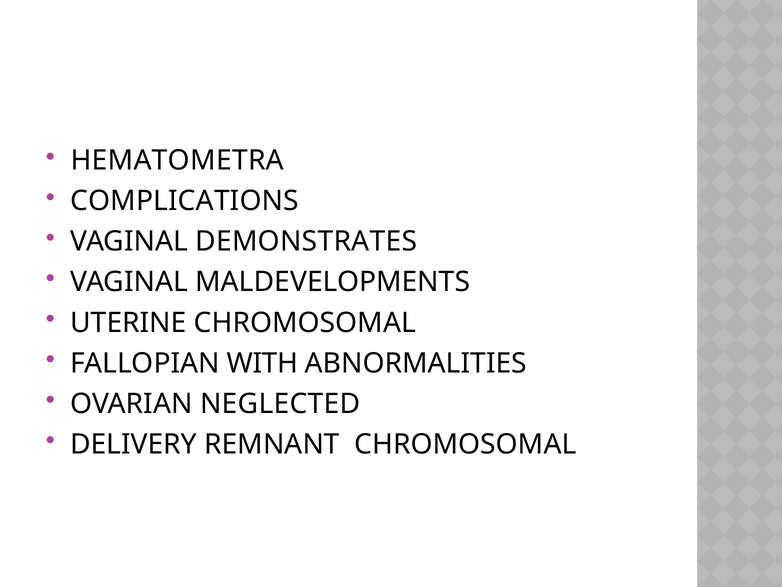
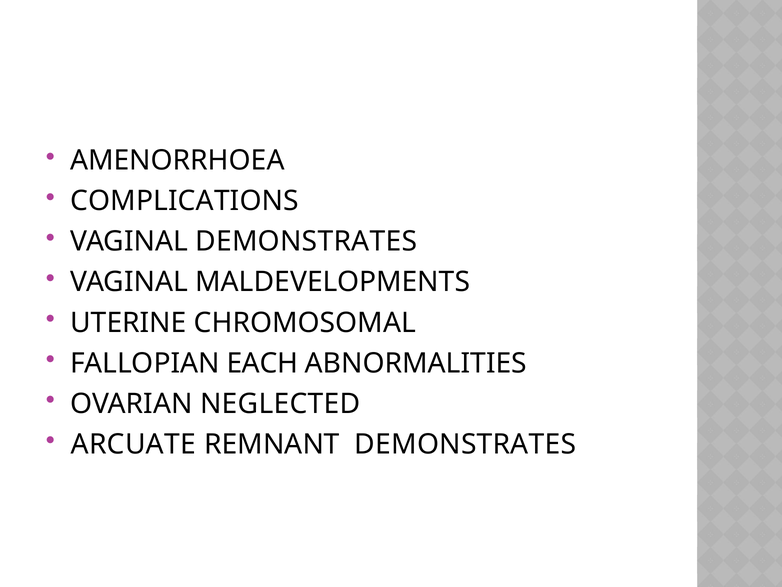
HEMATOMETRA: HEMATOMETRA -> AMENORRHOEA
WITH: WITH -> EACH
DELIVERY: DELIVERY -> ARCUATE
REMNANT CHROMOSOMAL: CHROMOSOMAL -> DEMONSTRATES
